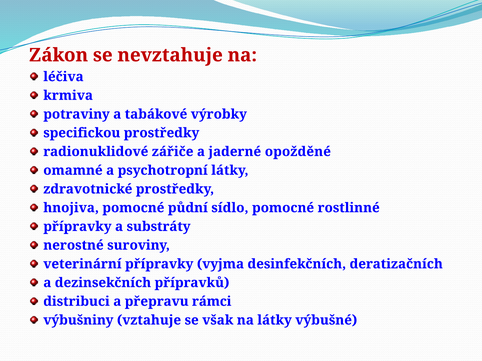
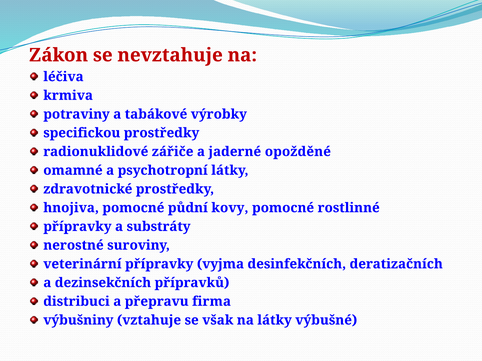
sídlo: sídlo -> kovy
rámci: rámci -> firma
